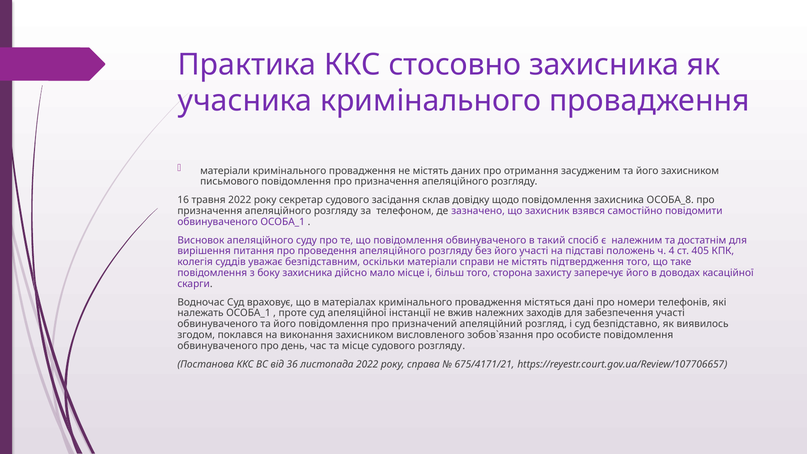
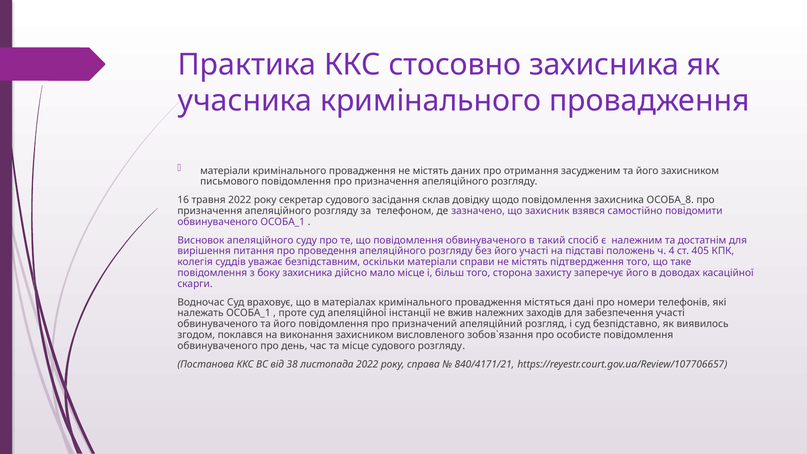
36: 36 -> 38
675/4171/21: 675/4171/21 -> 840/4171/21
